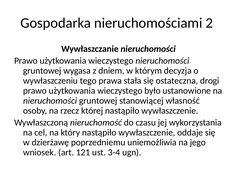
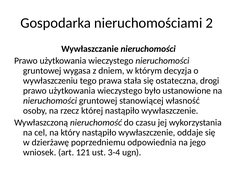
uniemożliwia: uniemożliwia -> odpowiednia
